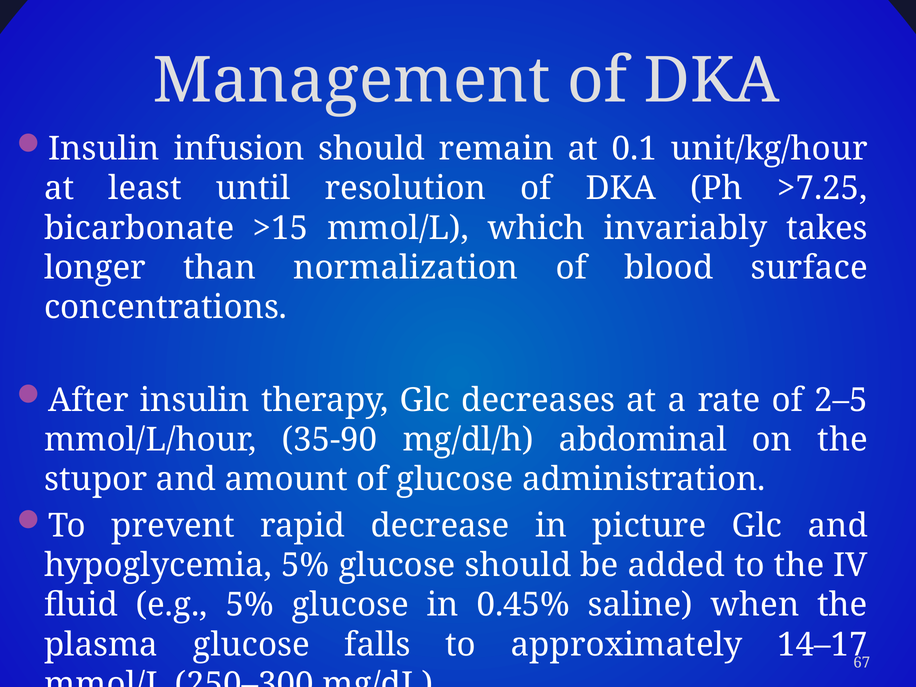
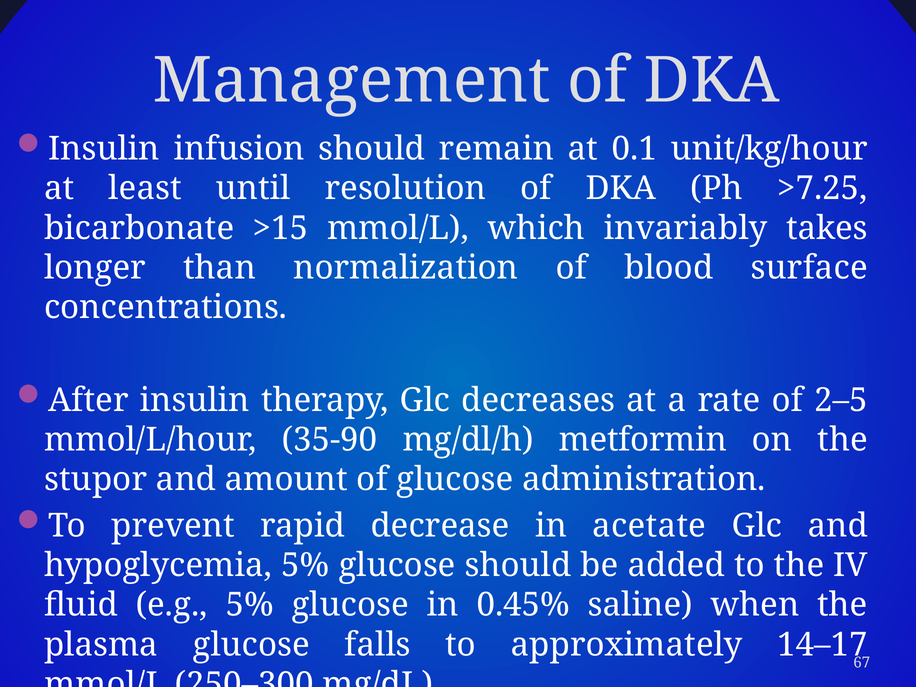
abdominal: abdominal -> metformin
picture: picture -> acetate
